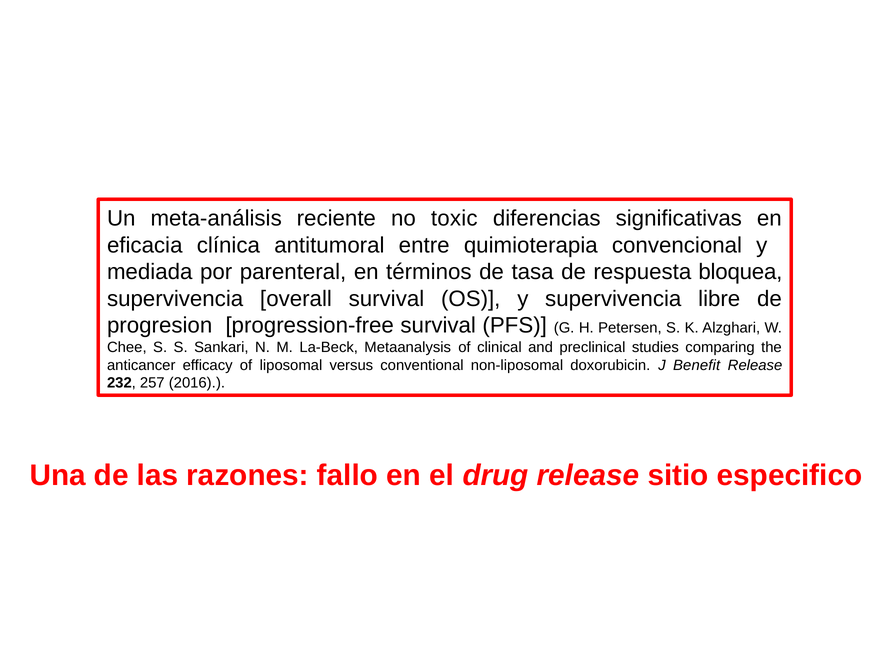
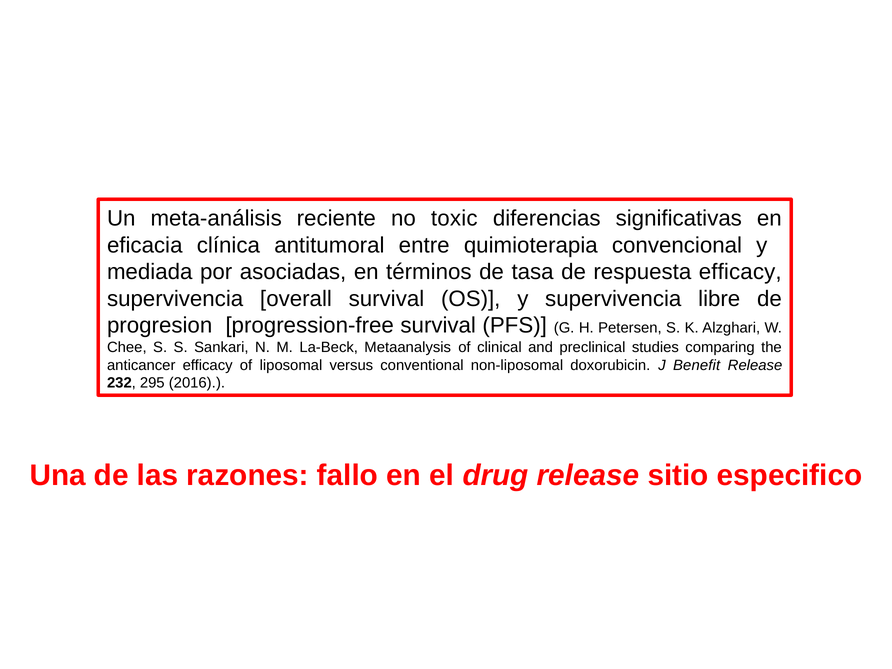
parenteral: parenteral -> asociadas
respuesta bloquea: bloquea -> efficacy
257: 257 -> 295
